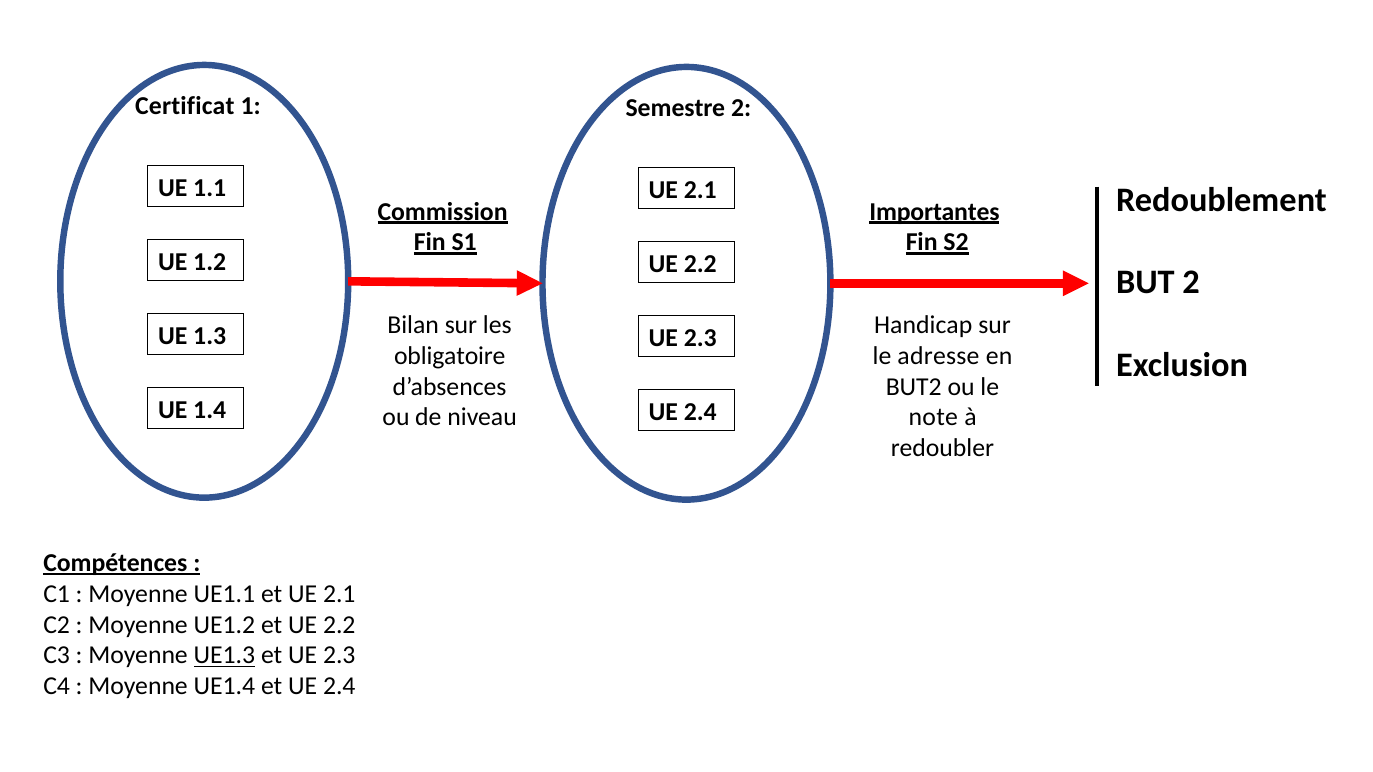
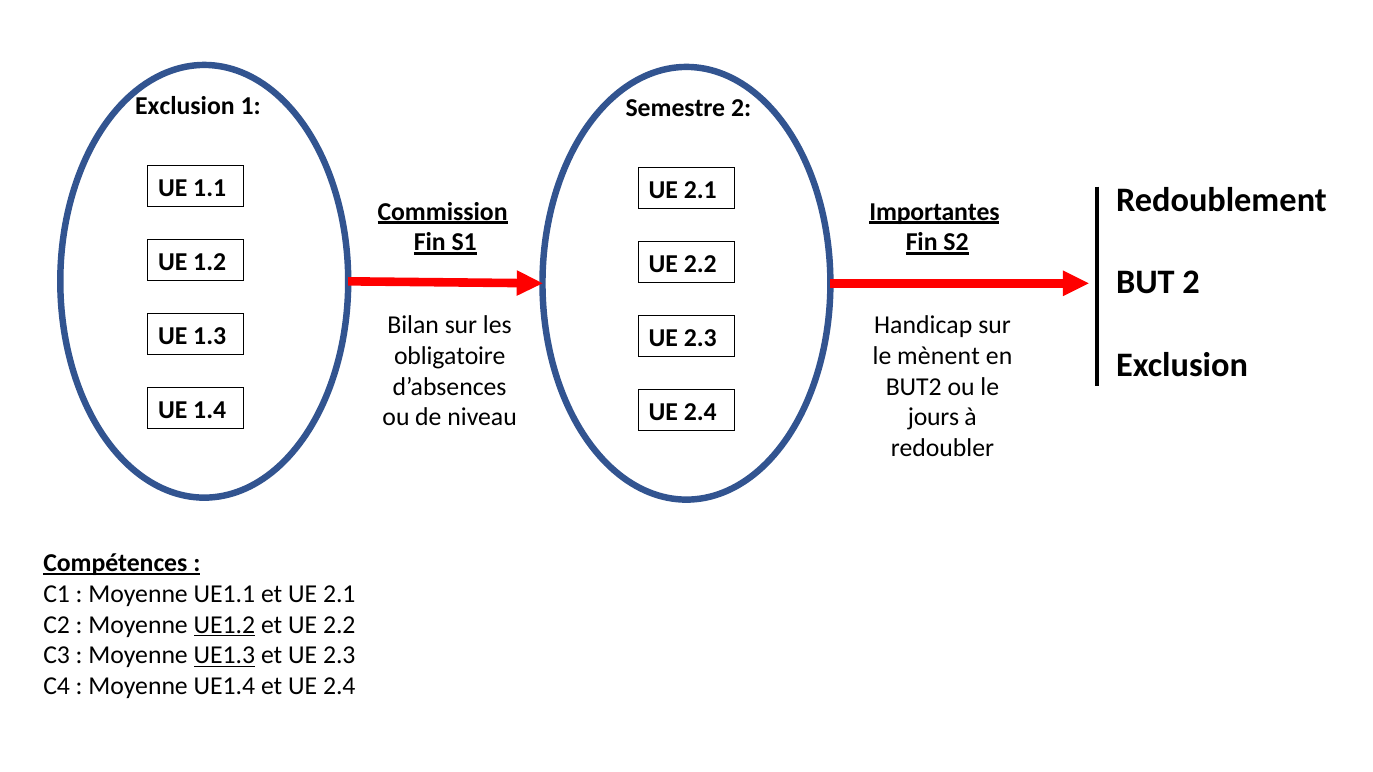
Certificat at (185, 106): Certificat -> Exclusion
adresse: adresse -> mènent
note: note -> jours
UE1.2 underline: none -> present
